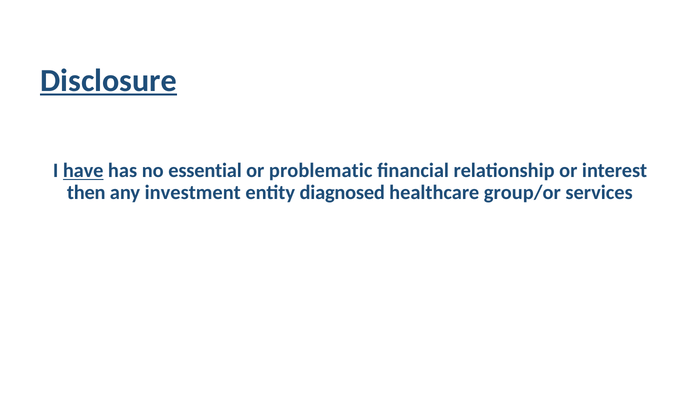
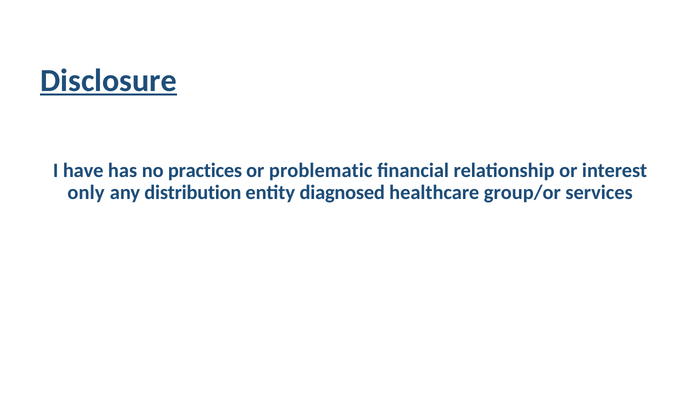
have underline: present -> none
essential: essential -> practices
then: then -> only
investment: investment -> distribution
